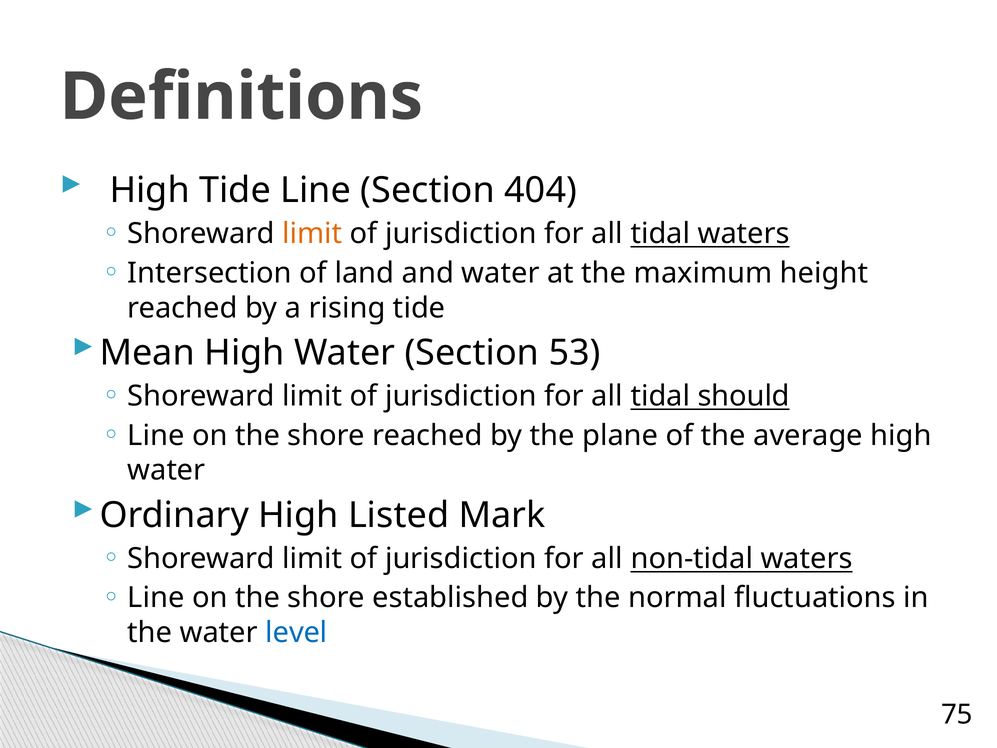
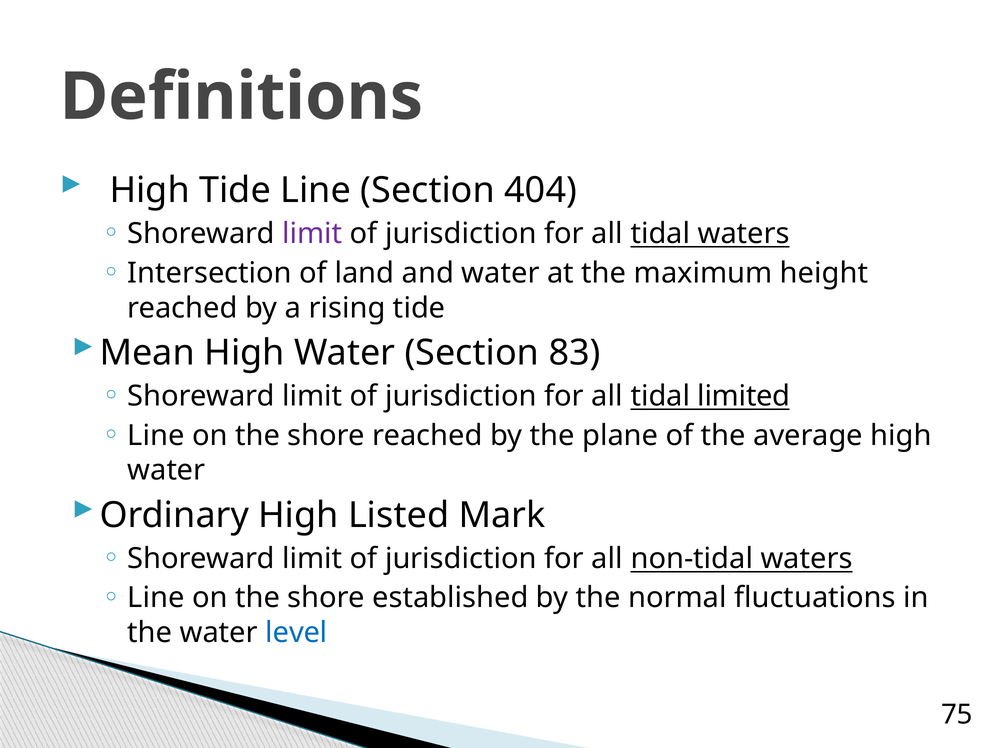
limit at (312, 234) colour: orange -> purple
53: 53 -> 83
should: should -> limited
